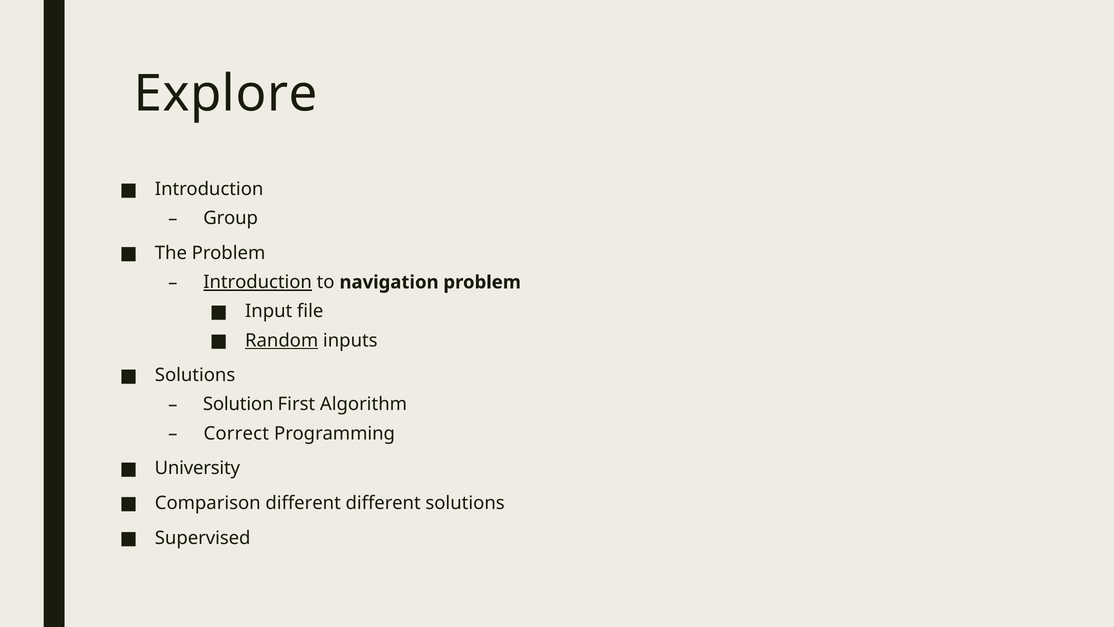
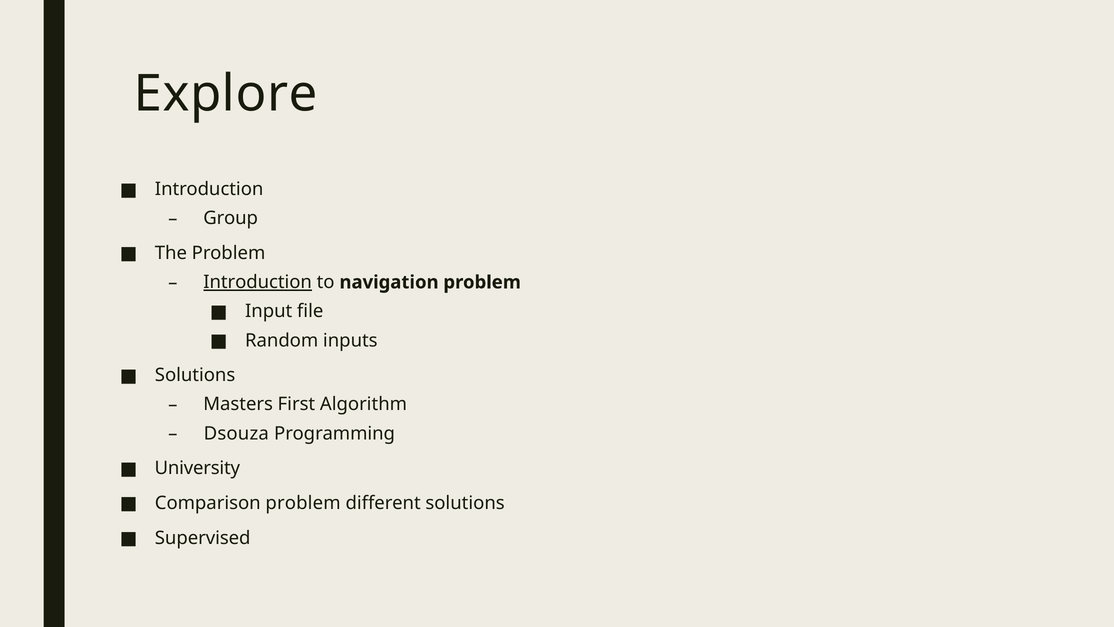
Random underline: present -> none
Solution: Solution -> Masters
Correct: Correct -> Dsouza
Comparison different: different -> problem
